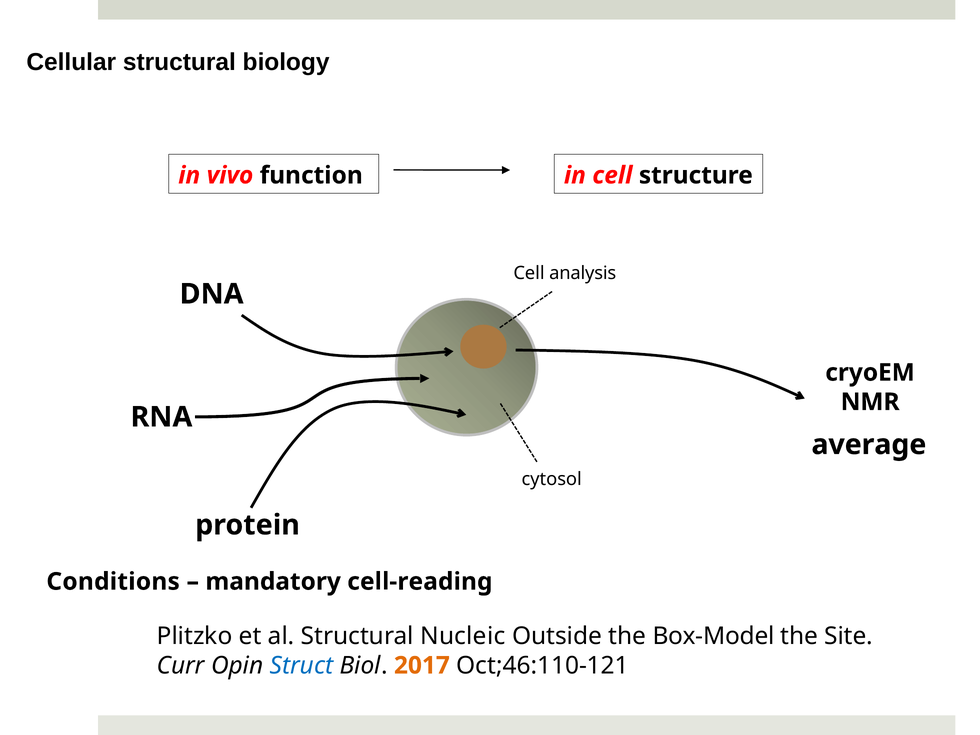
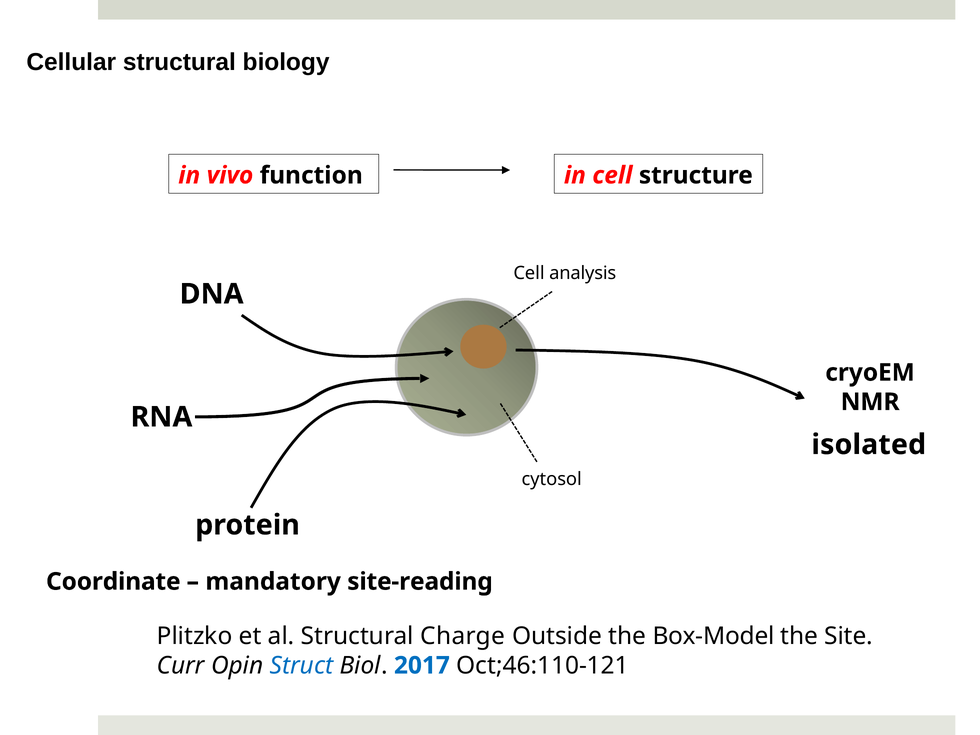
average: average -> isolated
Conditions: Conditions -> Coordinate
cell-reading: cell-reading -> site-reading
Nucleic: Nucleic -> Charge
2017 colour: orange -> blue
